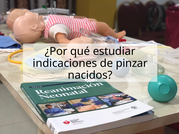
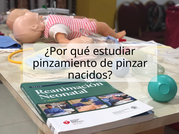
indicaciones: indicaciones -> pinzamiento
